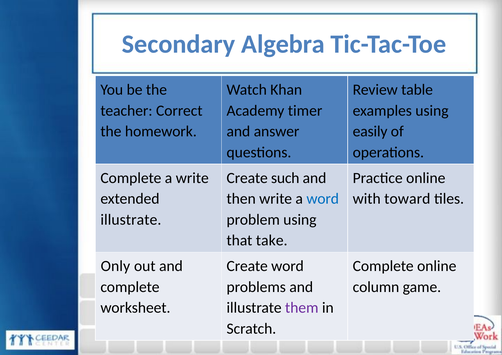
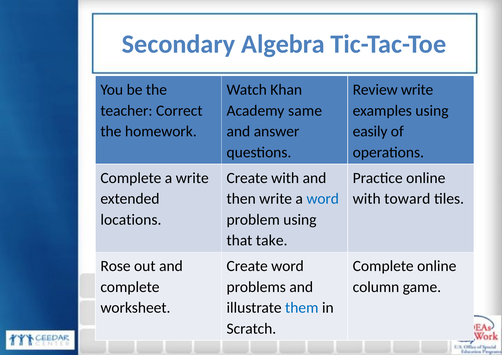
Review table: table -> write
timer: timer -> same
Create such: such -> with
illustrate at (131, 220): illustrate -> locations
Only: Only -> Rose
them colour: purple -> blue
